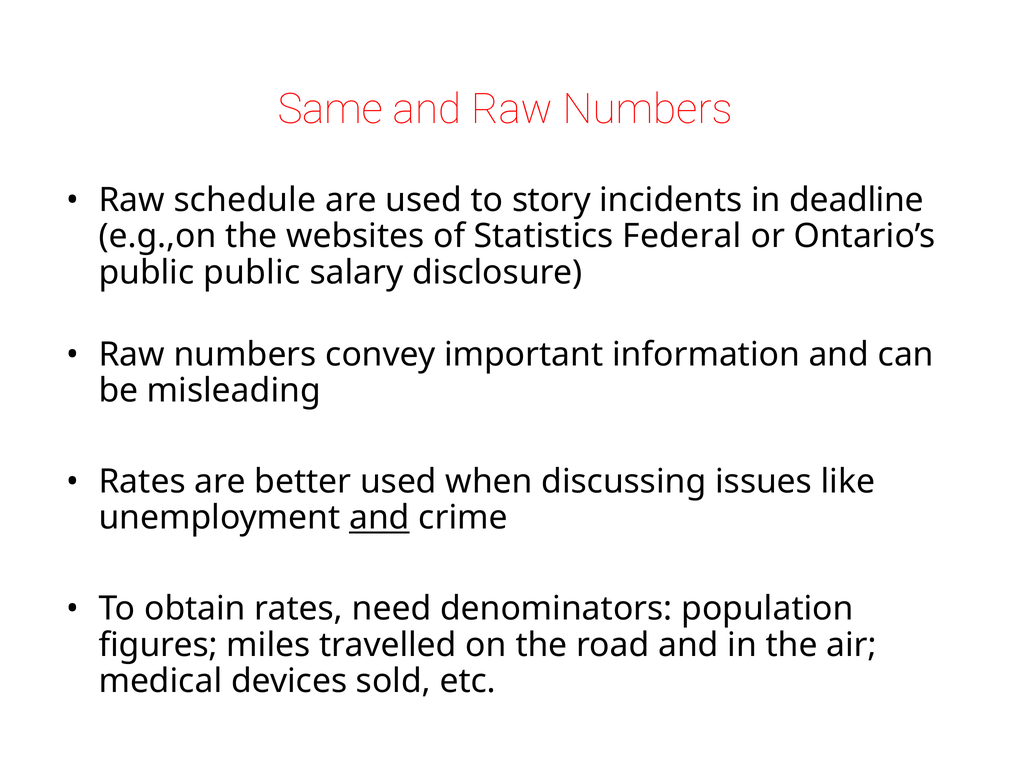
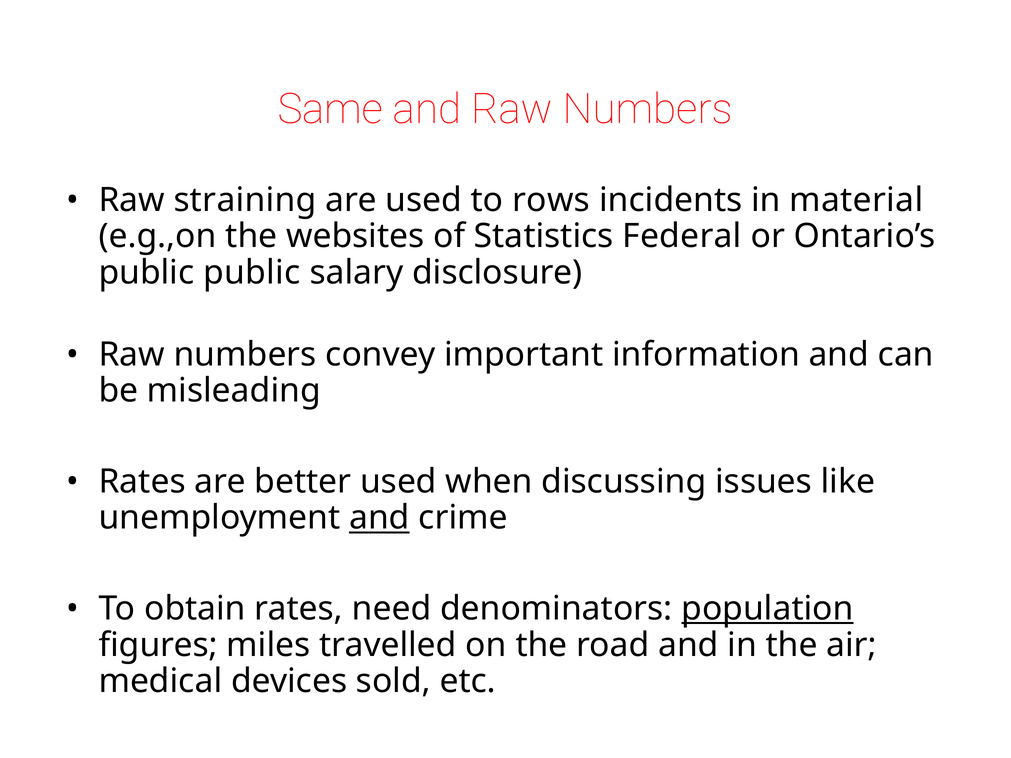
schedule: schedule -> straining
story: story -> rows
deadline: deadline -> material
population underline: none -> present
